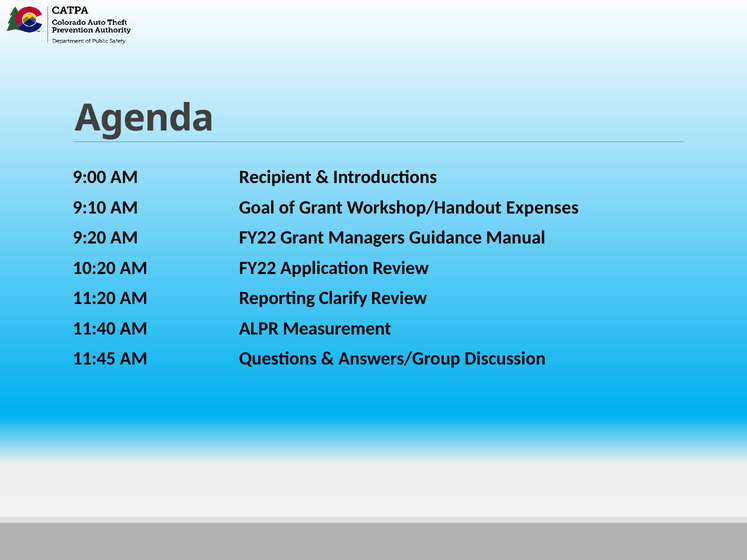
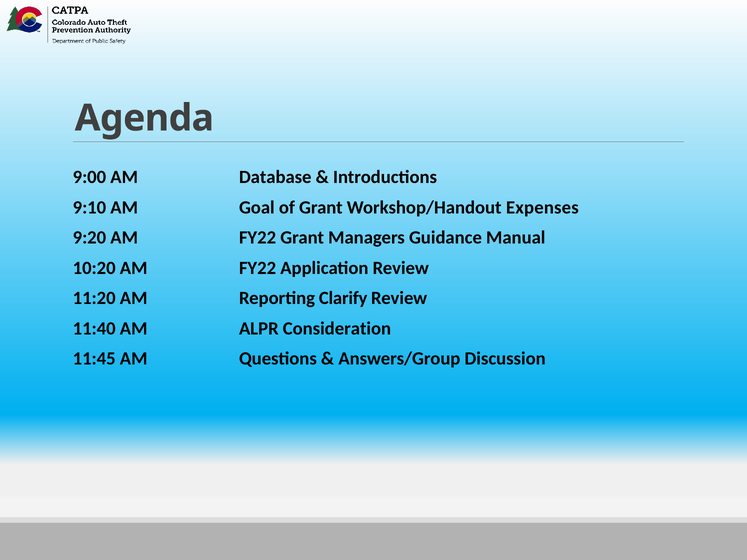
Recipient: Recipient -> Database
Measurement: Measurement -> Consideration
